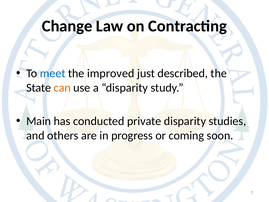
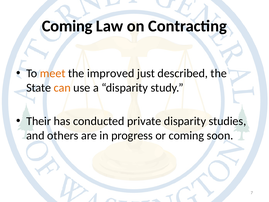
Change at (67, 26): Change -> Coming
meet colour: blue -> orange
Main: Main -> Their
